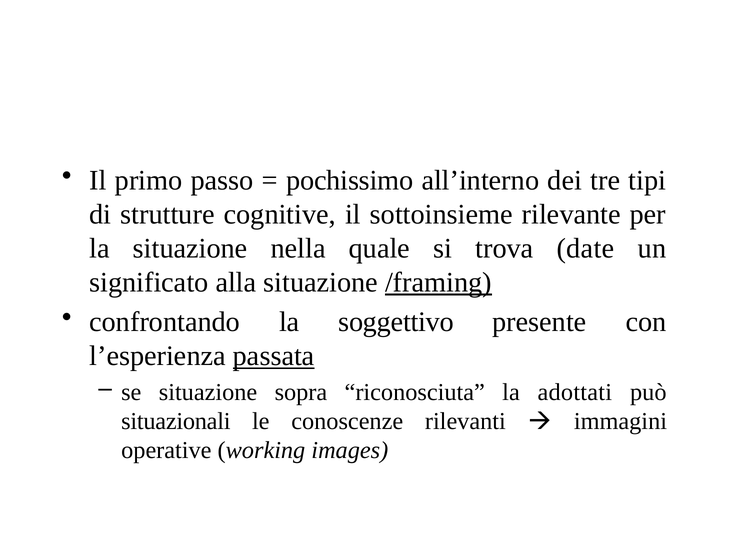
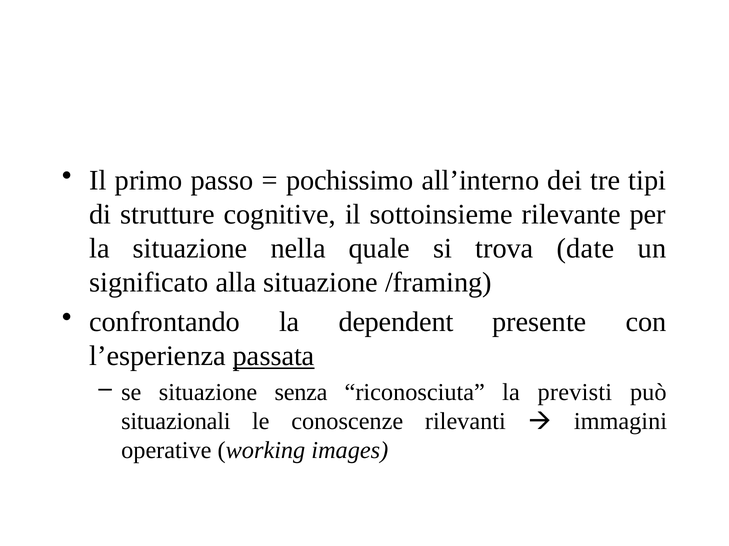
/framing underline: present -> none
soggettivo: soggettivo -> dependent
sopra: sopra -> senza
adottati: adottati -> previsti
